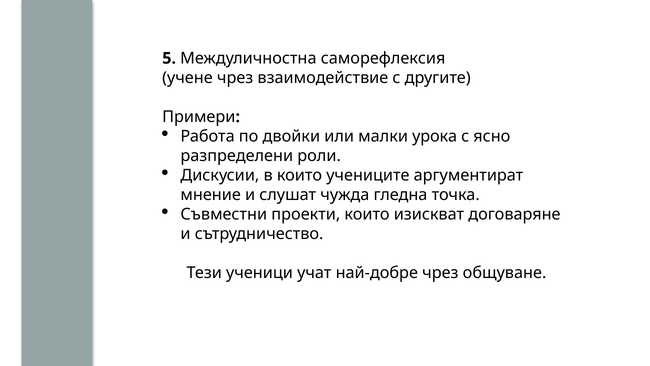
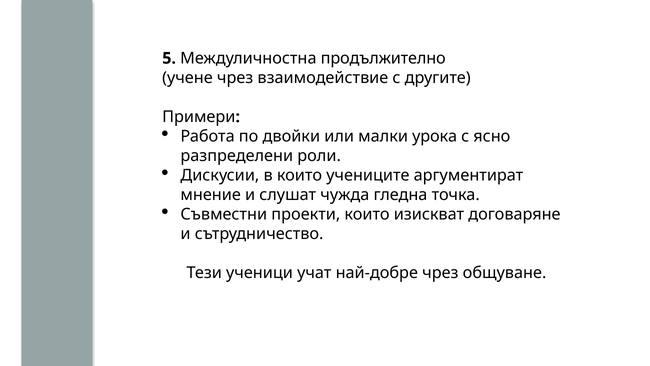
саморефлексия: саморефлексия -> продължително
